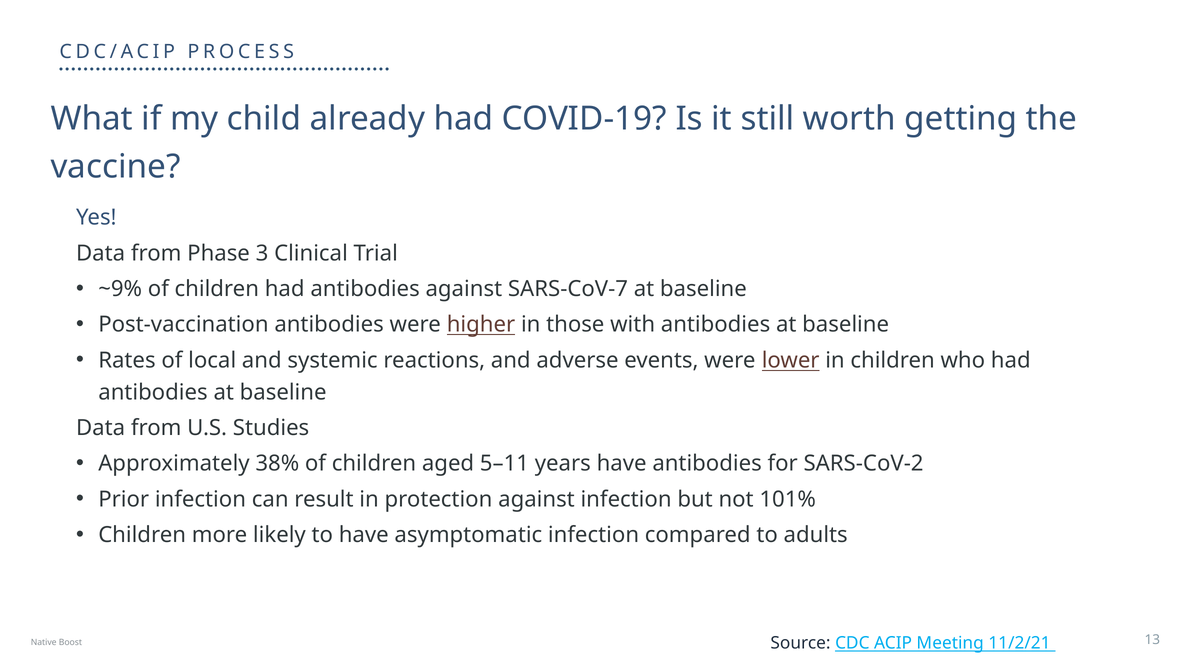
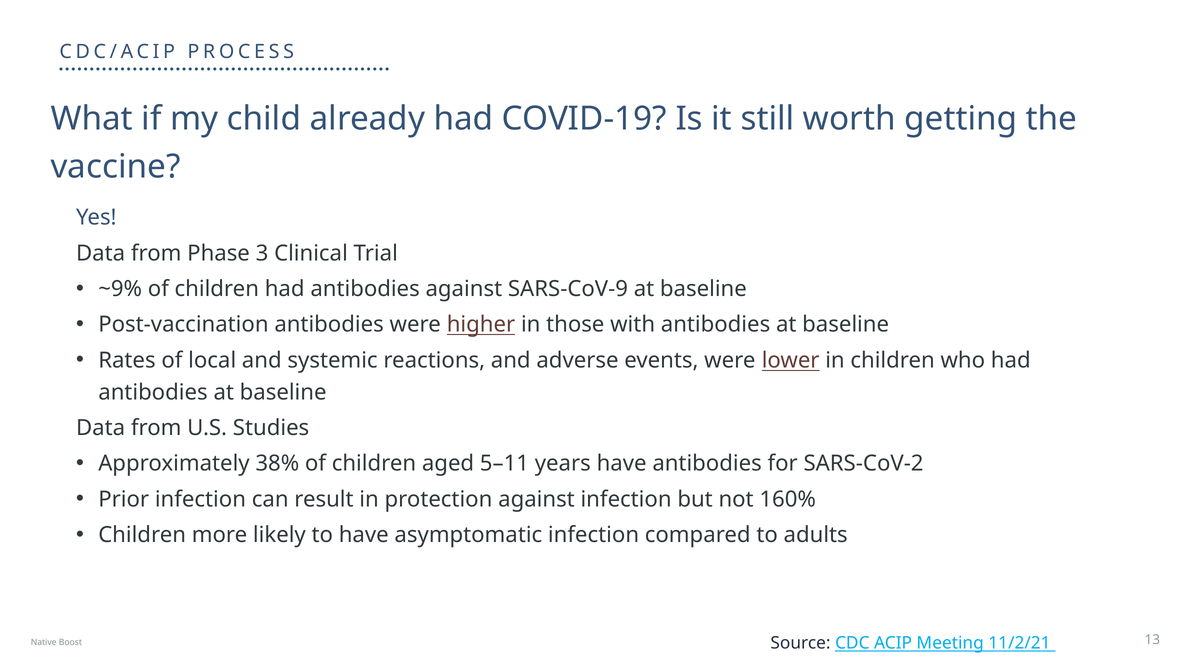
SARS-CoV-7: SARS-CoV-7 -> SARS-CoV-9
101%: 101% -> 160%
